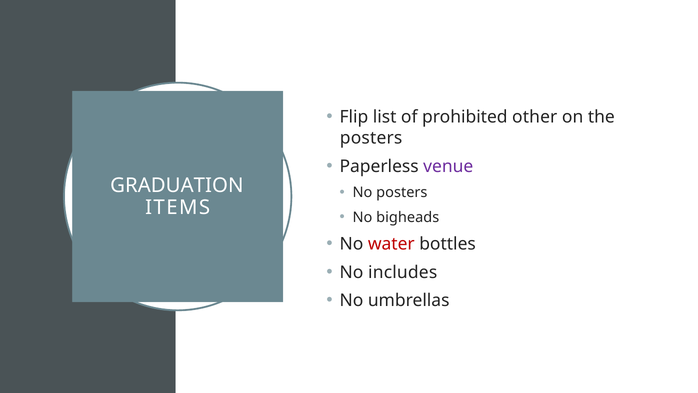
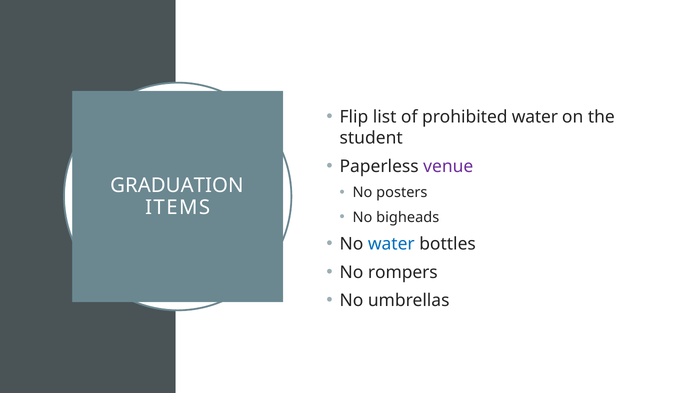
prohibited other: other -> water
posters at (371, 138): posters -> student
water at (391, 244) colour: red -> blue
includes: includes -> rompers
